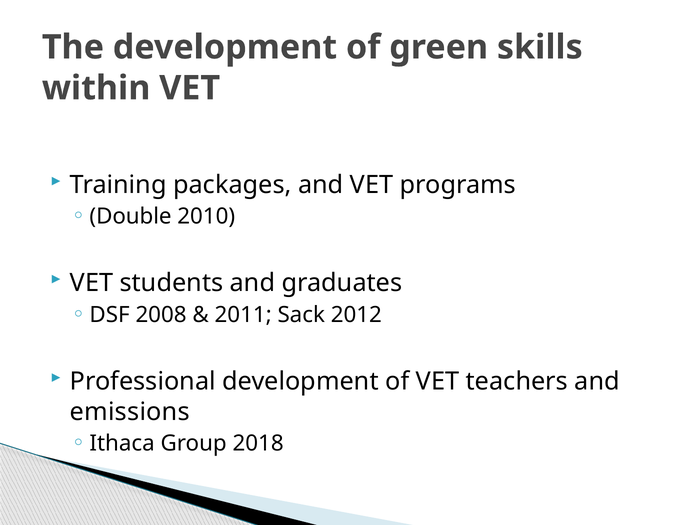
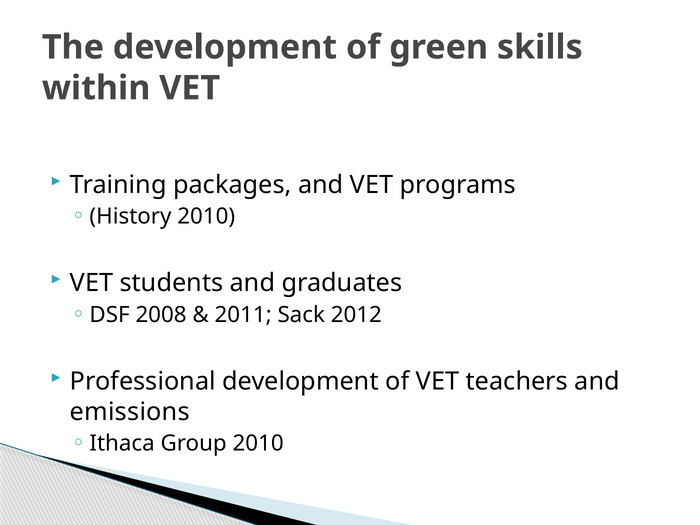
Double: Double -> History
Group 2018: 2018 -> 2010
